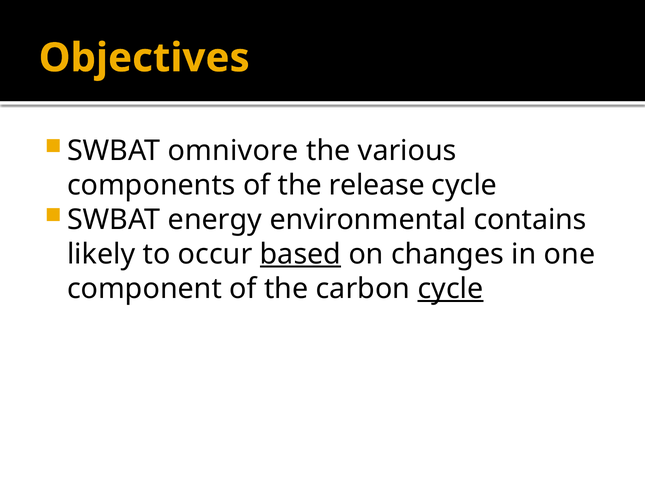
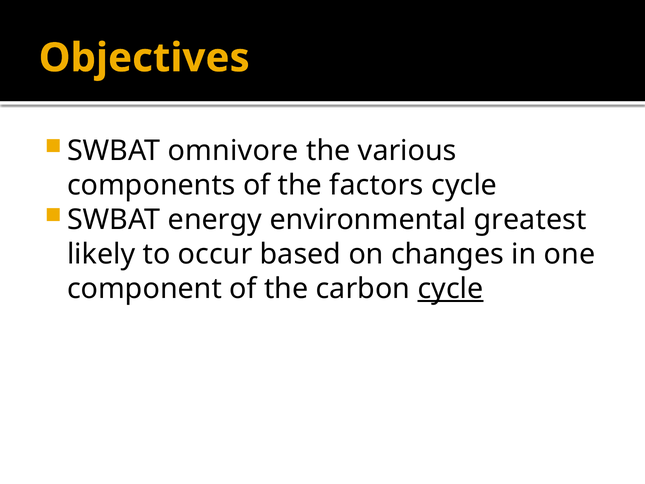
release: release -> factors
contains: contains -> greatest
based underline: present -> none
